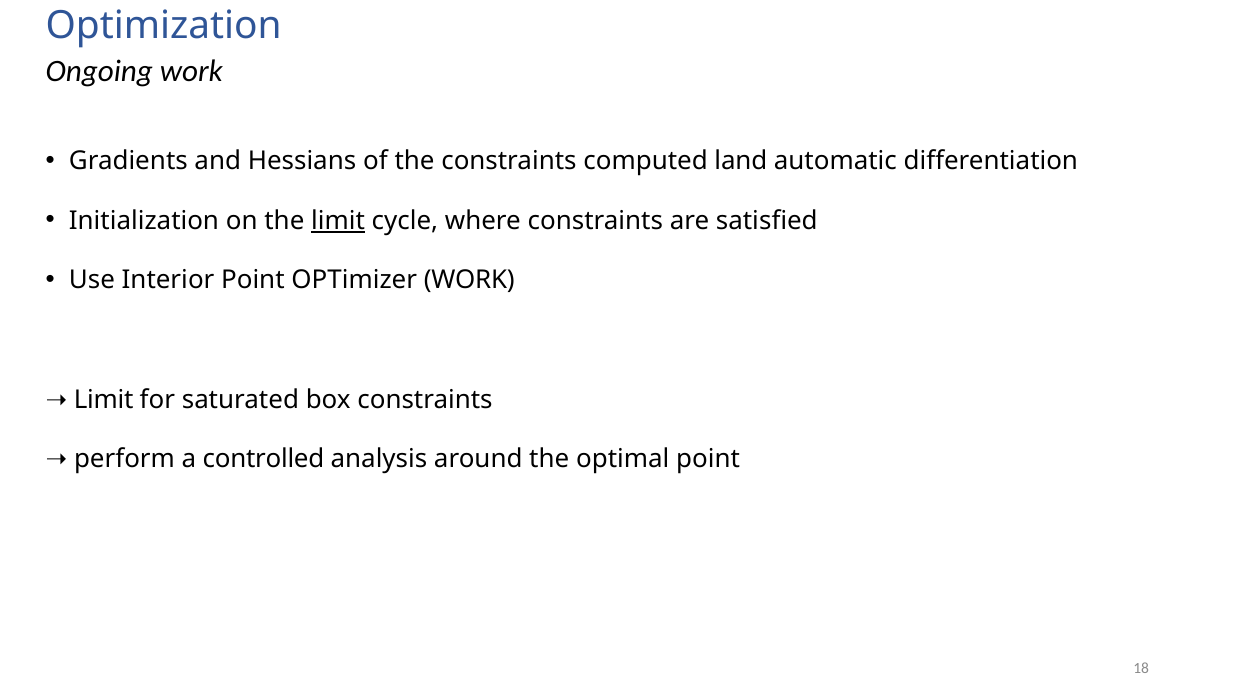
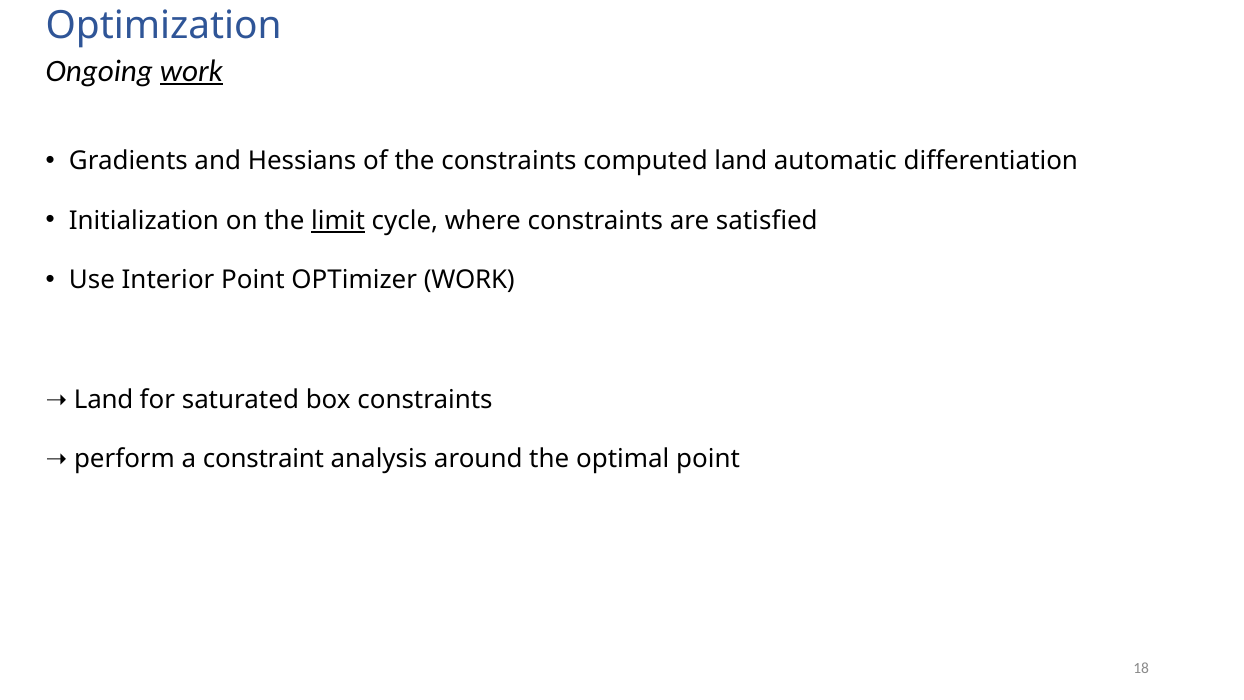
work at (191, 71) underline: none -> present
Limit at (104, 399): Limit -> Land
controlled: controlled -> constraint
